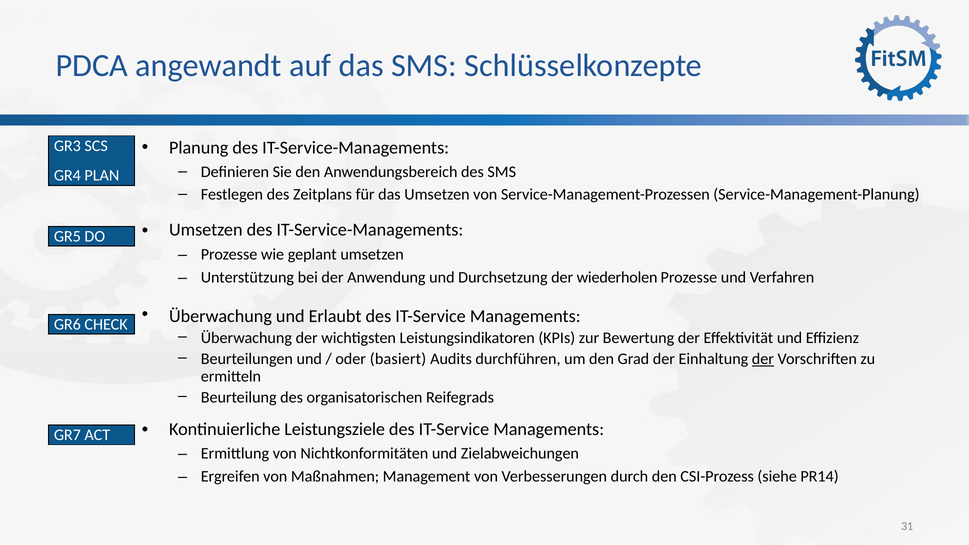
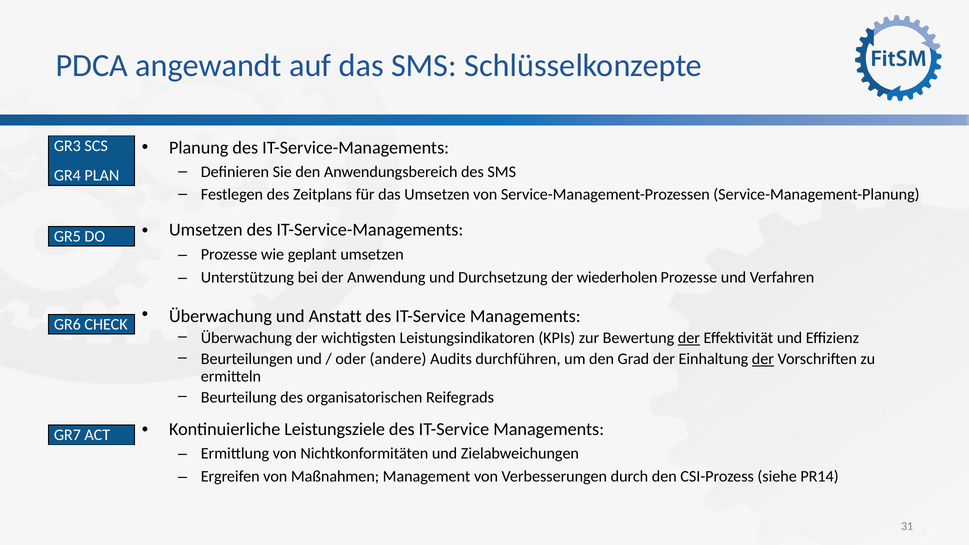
Erlaubt: Erlaubt -> Anstatt
der at (689, 338) underline: none -> present
basiert: basiert -> andere
